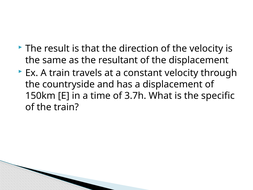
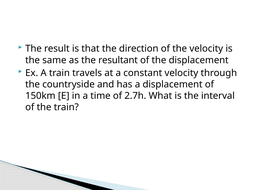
3.7h: 3.7h -> 2.7h
specific: specific -> interval
